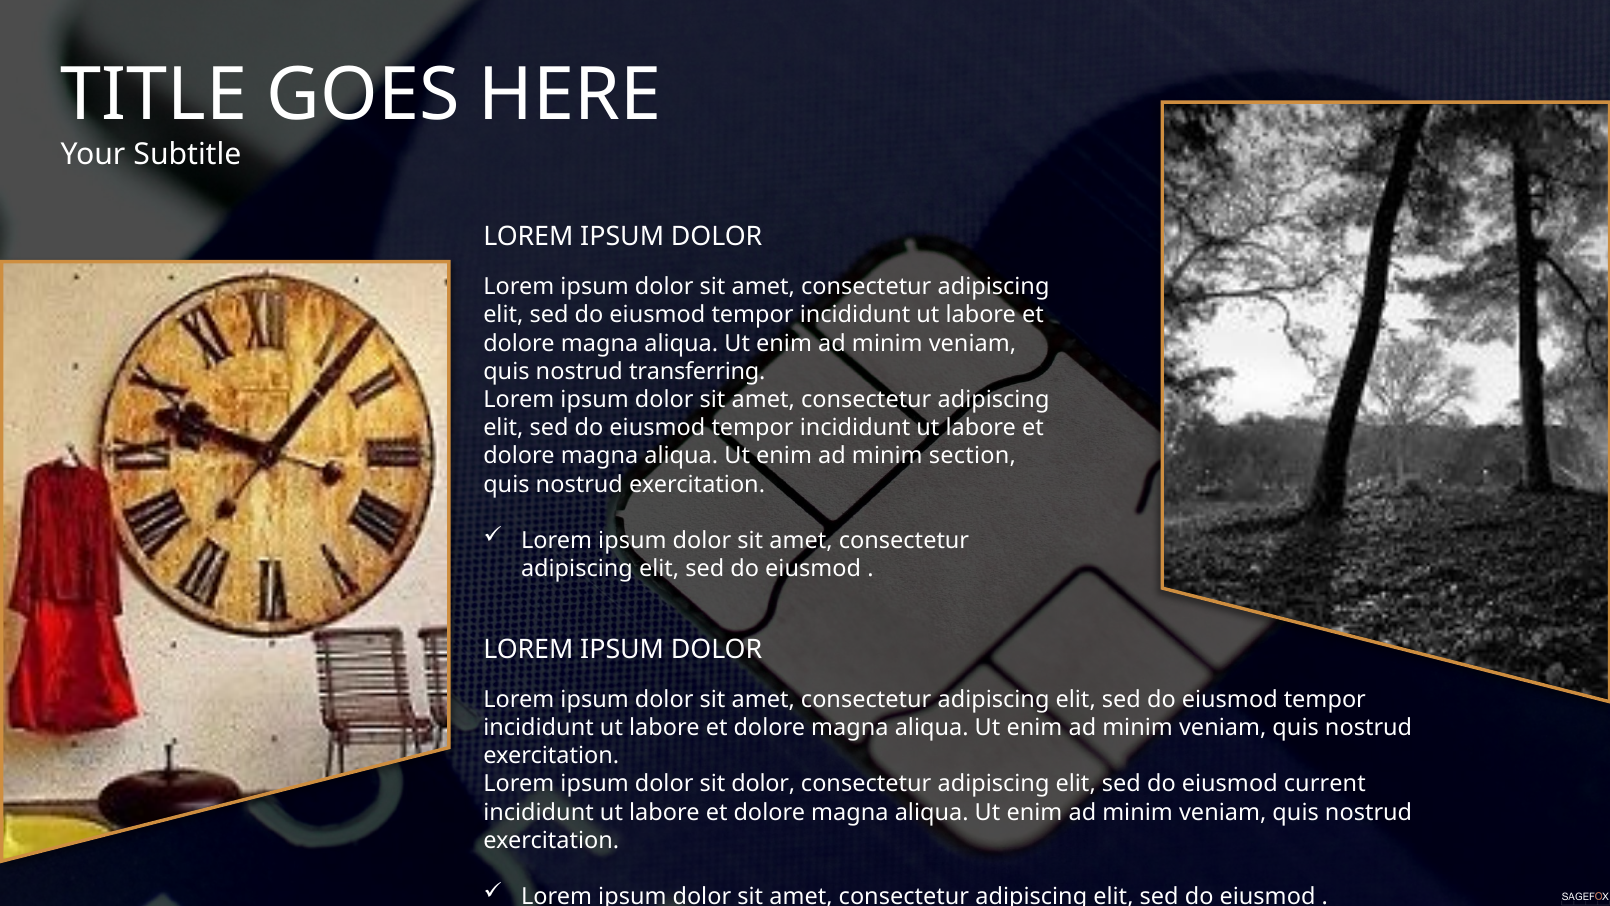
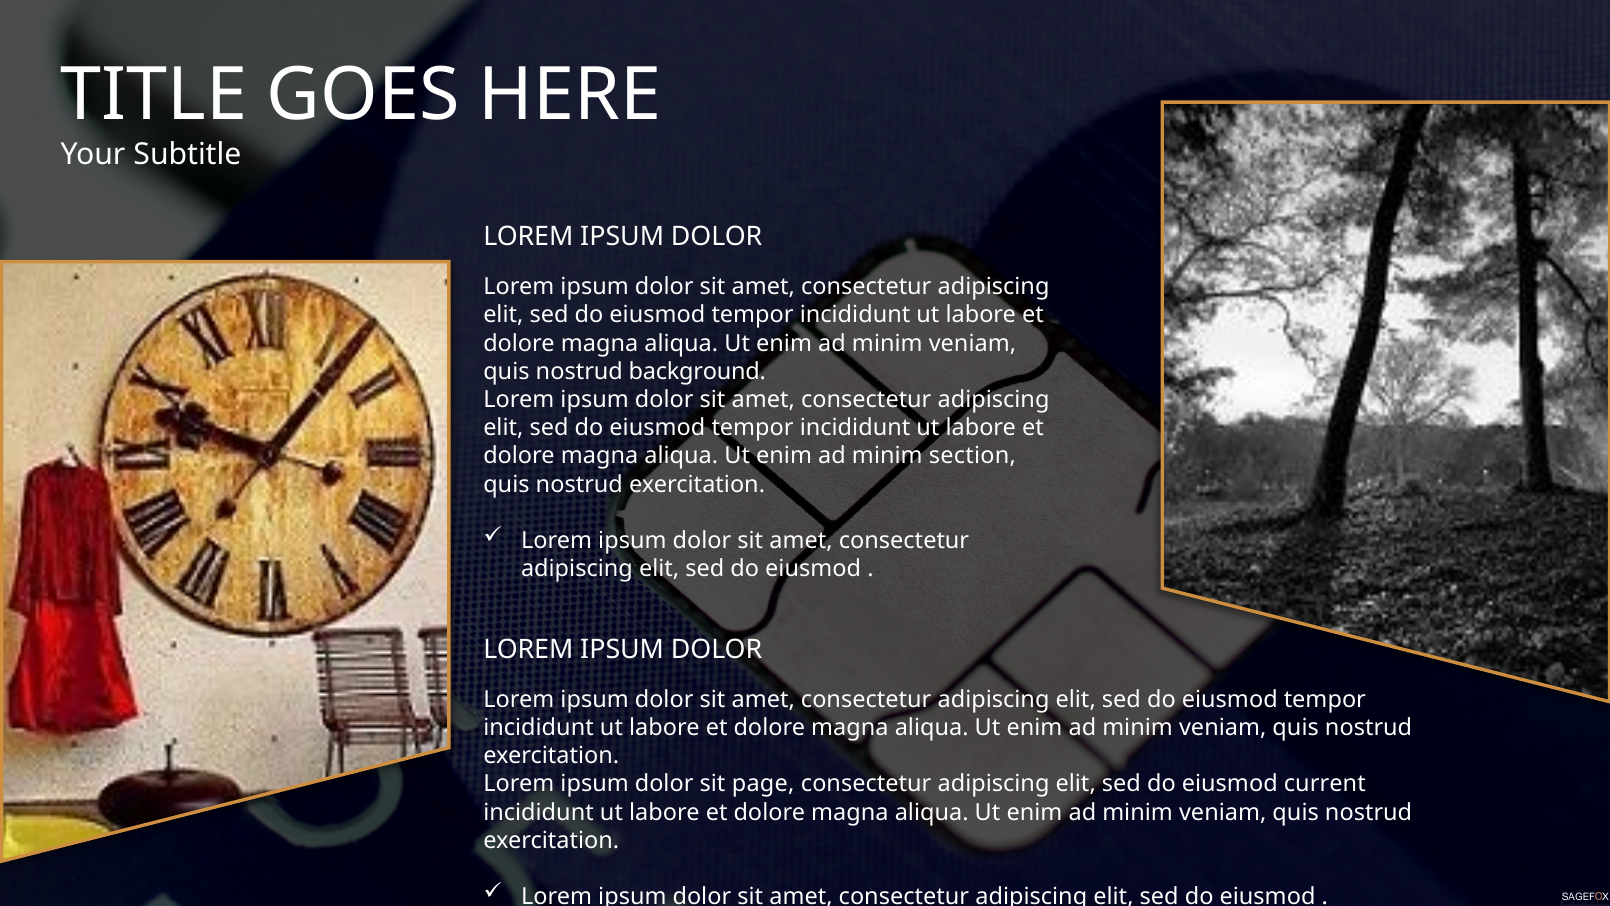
transferring: transferring -> background
sit dolor: dolor -> page
